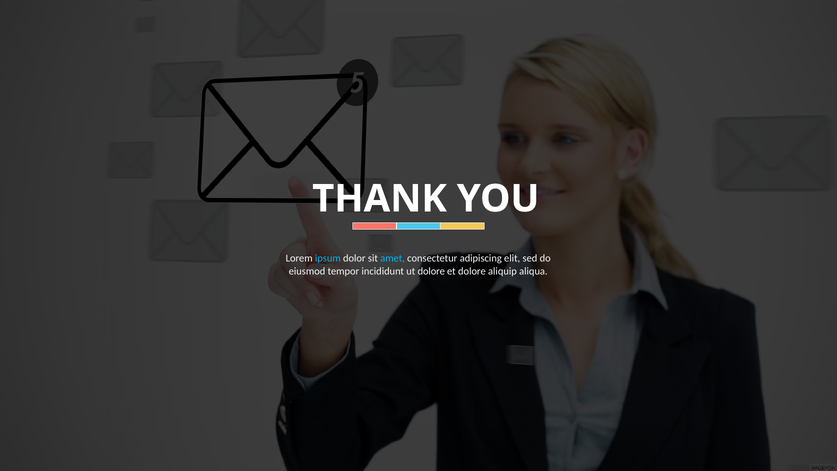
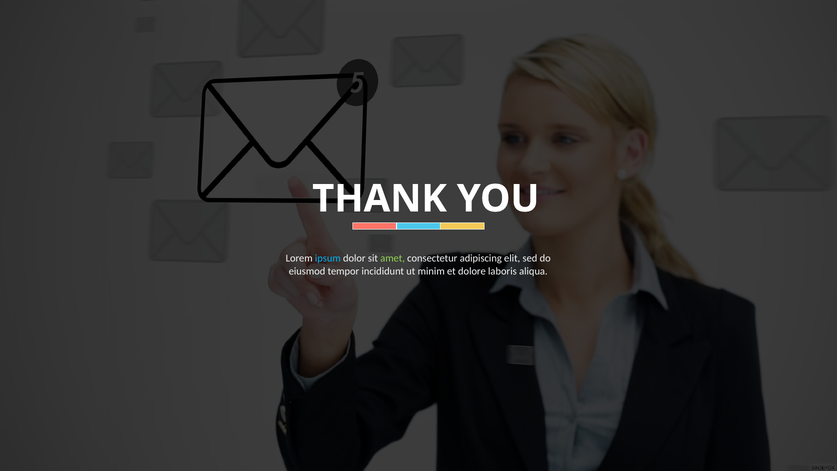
amet colour: light blue -> light green
ut dolore: dolore -> minim
aliquip: aliquip -> laboris
